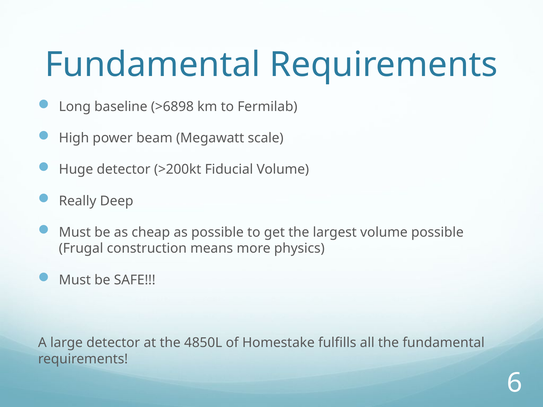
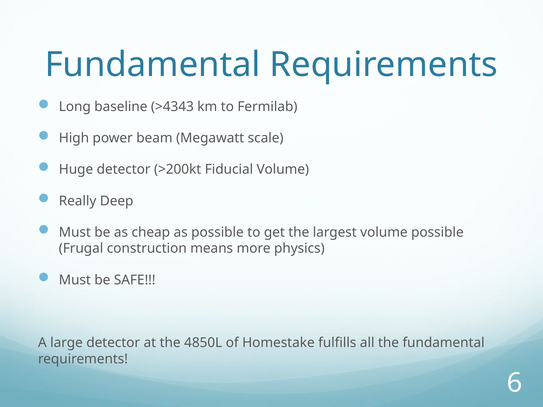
>6898: >6898 -> >4343
